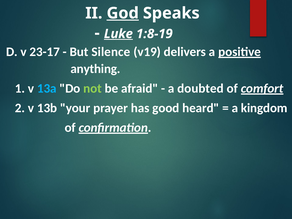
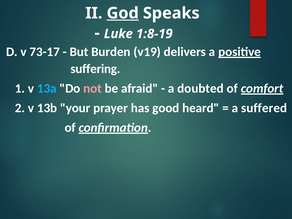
Luke underline: present -> none
23-17: 23-17 -> 73-17
Silence: Silence -> Burden
anything: anything -> suffering
not colour: light green -> pink
kingdom: kingdom -> suffered
